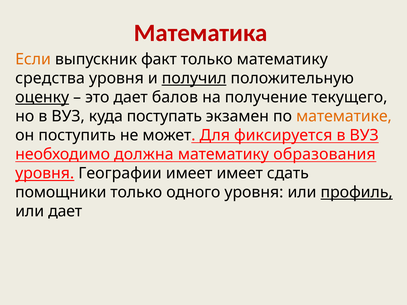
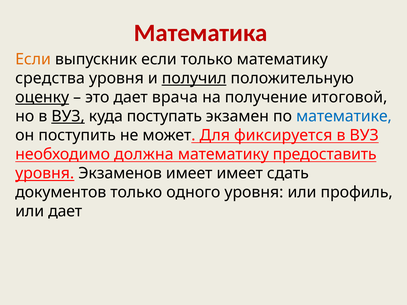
выпускник факт: факт -> если
балов: балов -> врача
текущего: текущего -> итоговой
ВУЗ at (68, 116) underline: none -> present
математике colour: orange -> blue
образования: образования -> предоставить
Географии: Географии -> Экзаменов
помощники: помощники -> документов
профиль underline: present -> none
